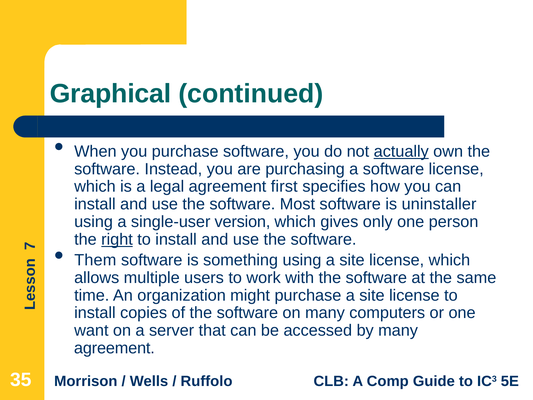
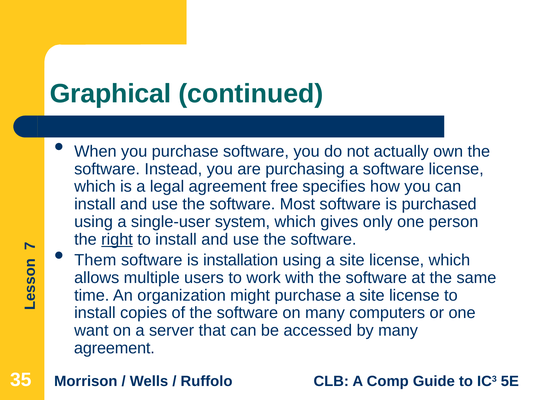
actually underline: present -> none
first: first -> free
uninstaller: uninstaller -> purchased
version: version -> system
something: something -> installation
